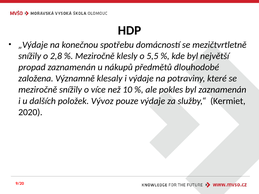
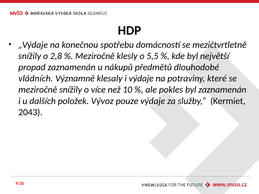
založena: založena -> vládních
2020: 2020 -> 2043
